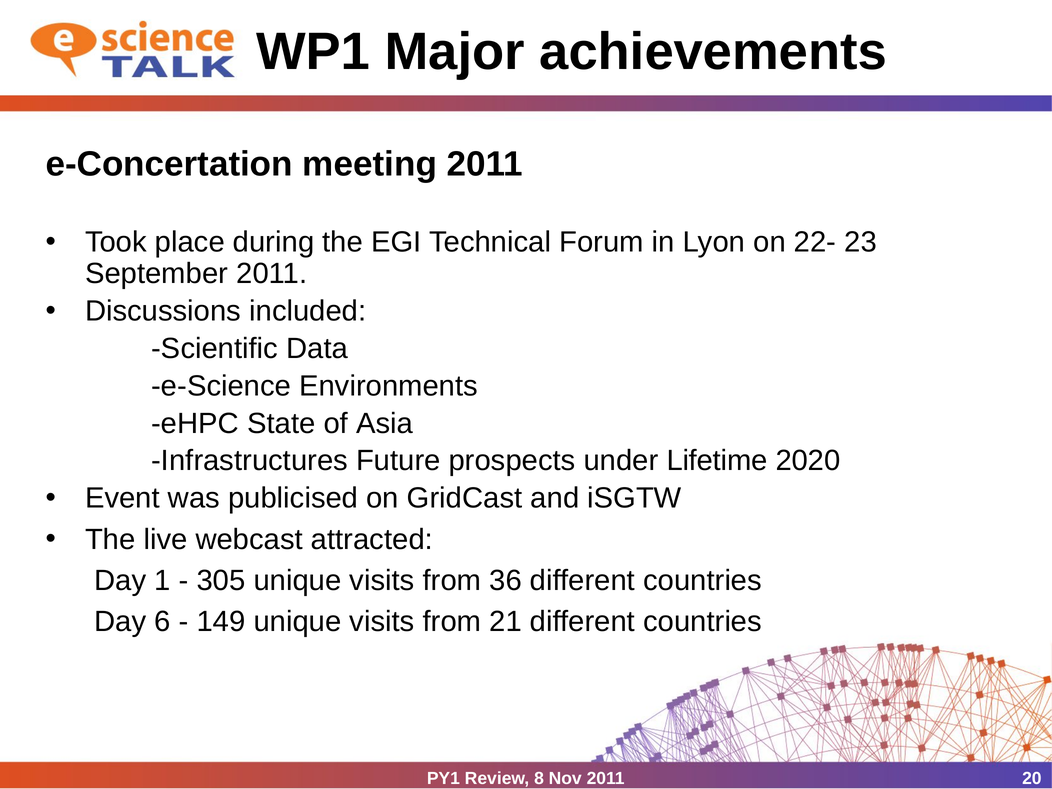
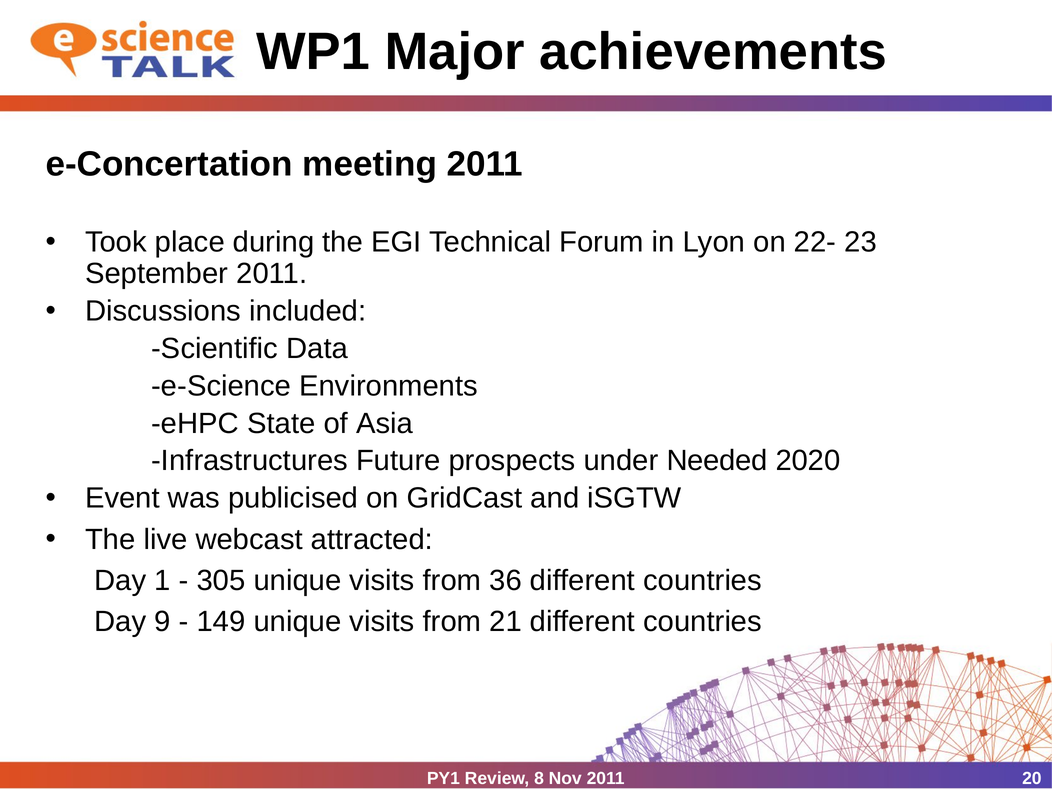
Lifetime: Lifetime -> Needed
6: 6 -> 9
